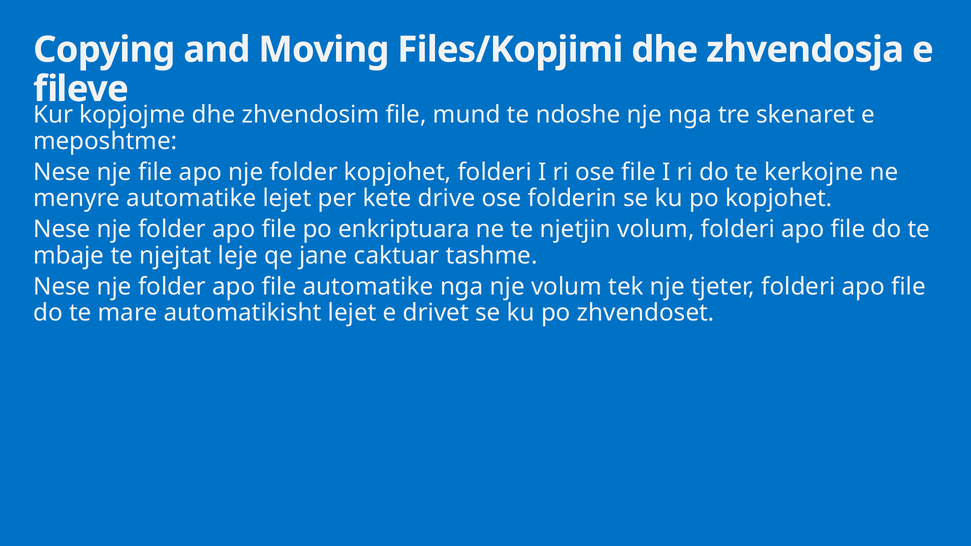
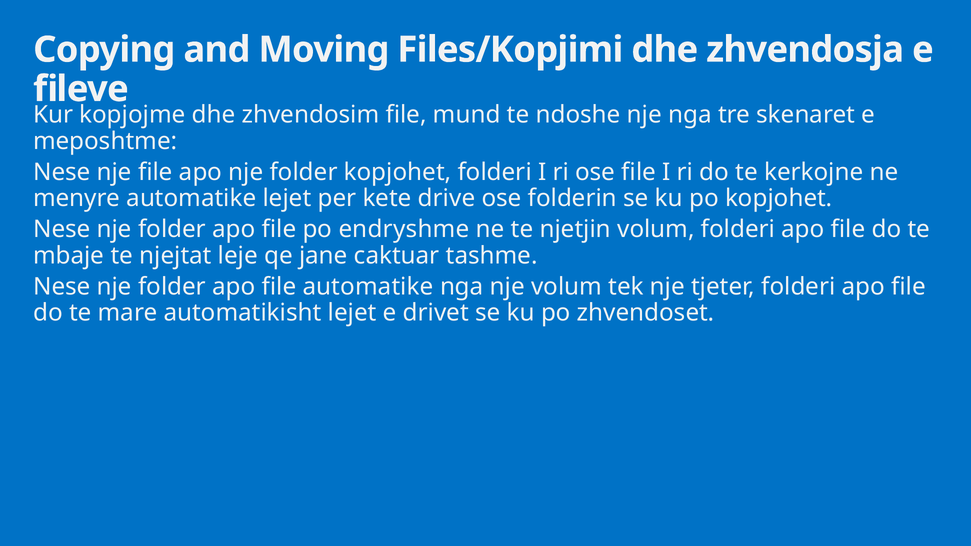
enkriptuara: enkriptuara -> endryshme
